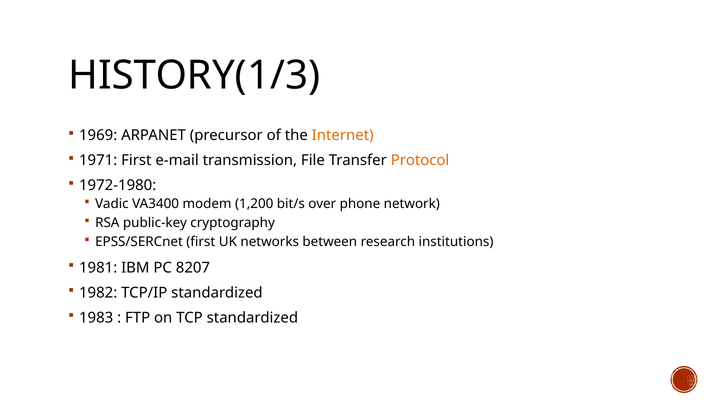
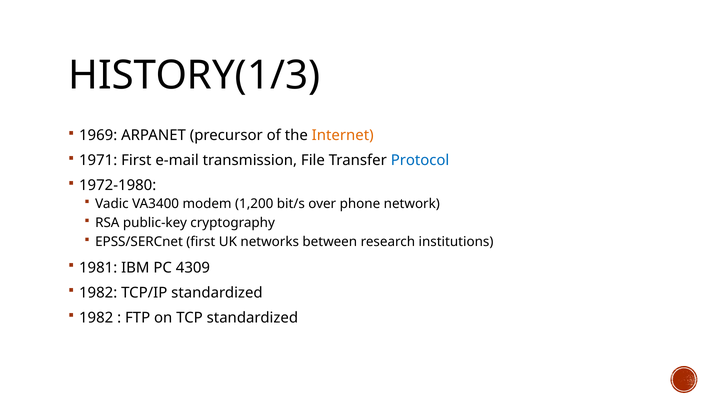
Protocol colour: orange -> blue
8207: 8207 -> 4309
1983 at (96, 318): 1983 -> 1982
